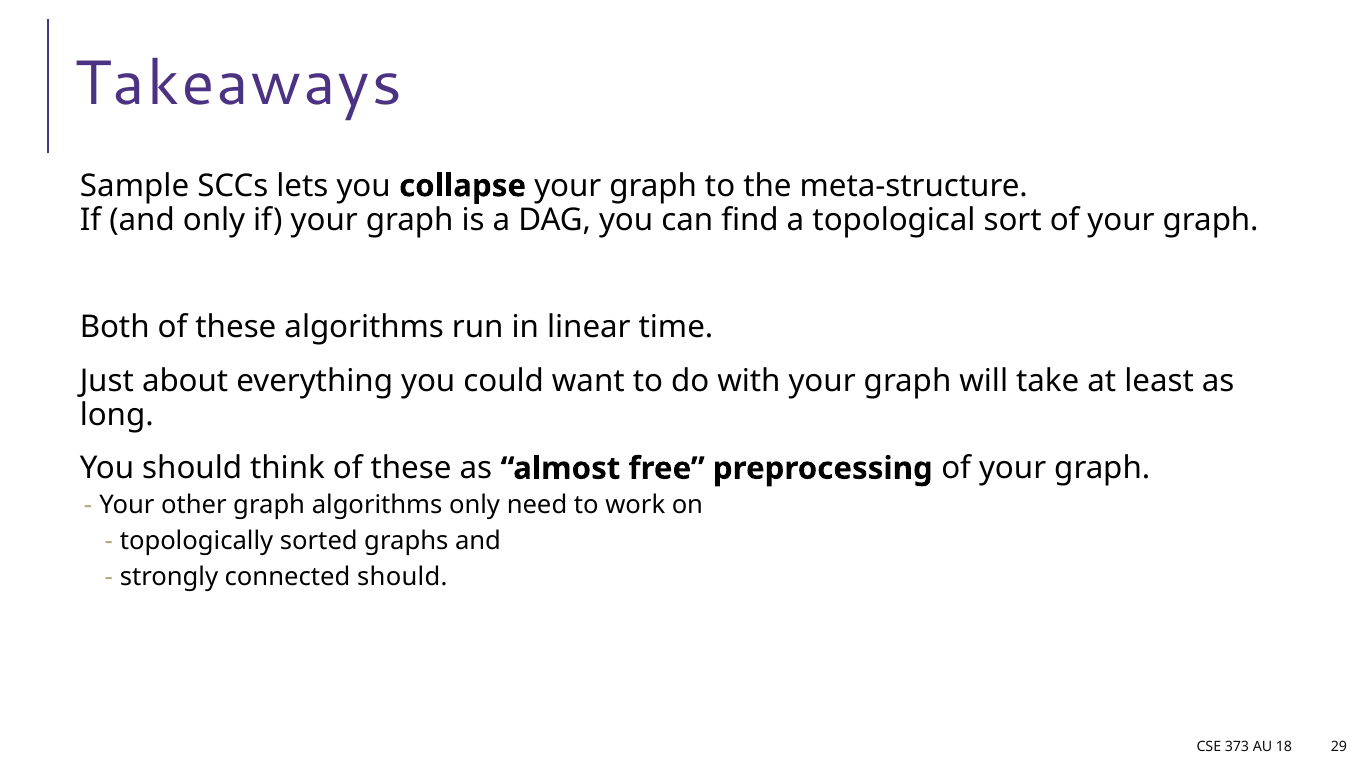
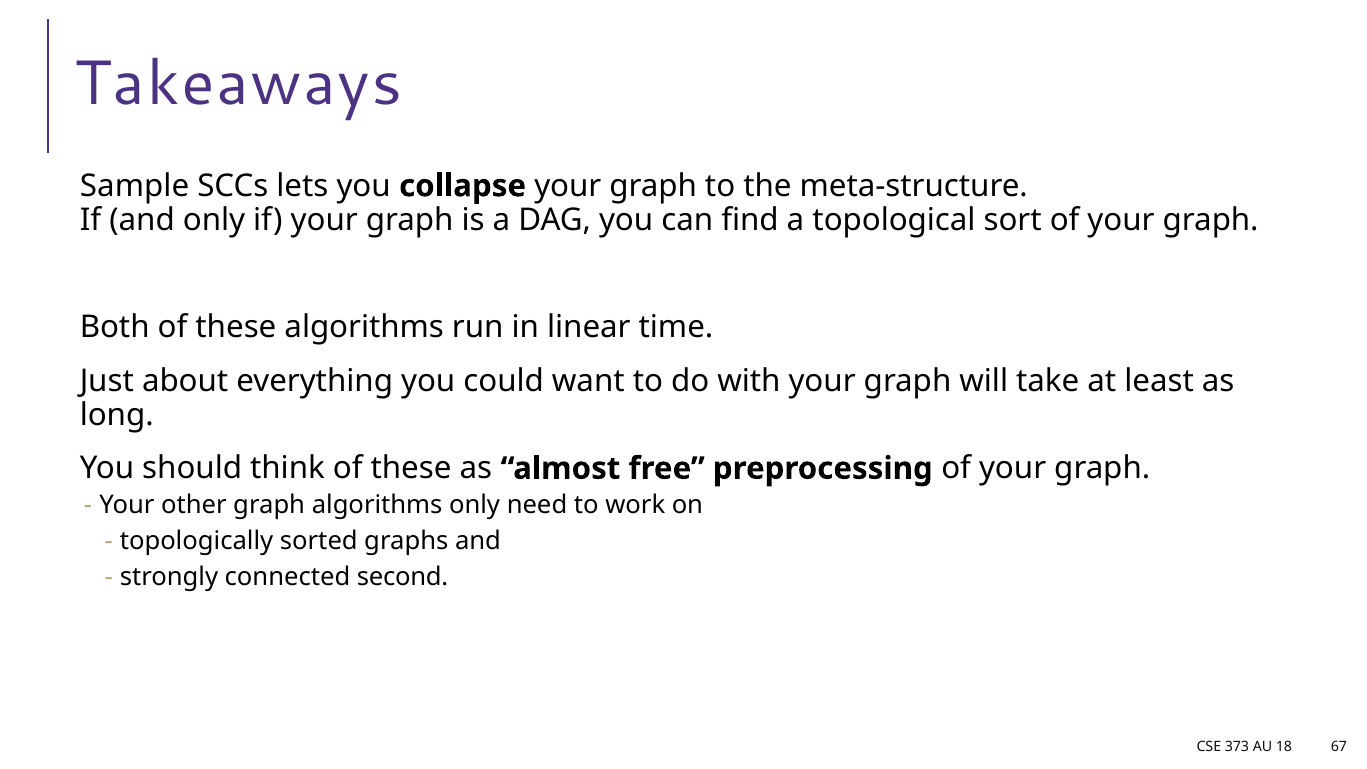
connected should: should -> second
29: 29 -> 67
